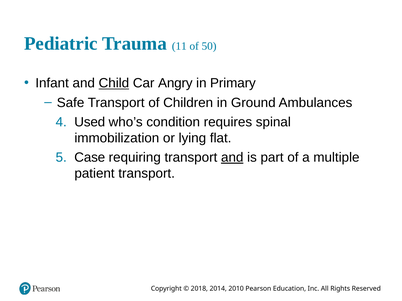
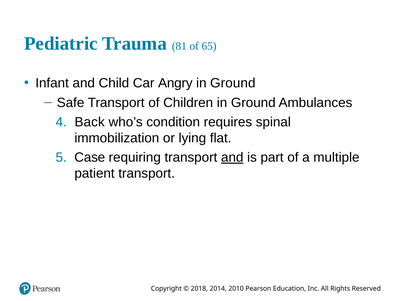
11: 11 -> 81
50: 50 -> 65
Child underline: present -> none
Primary at (233, 83): Primary -> Ground
Used: Used -> Back
